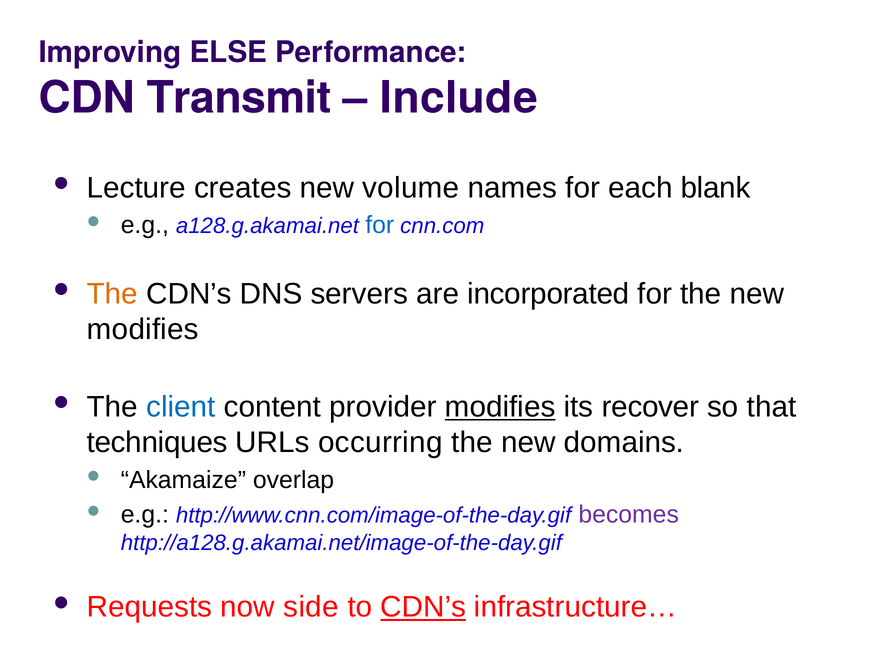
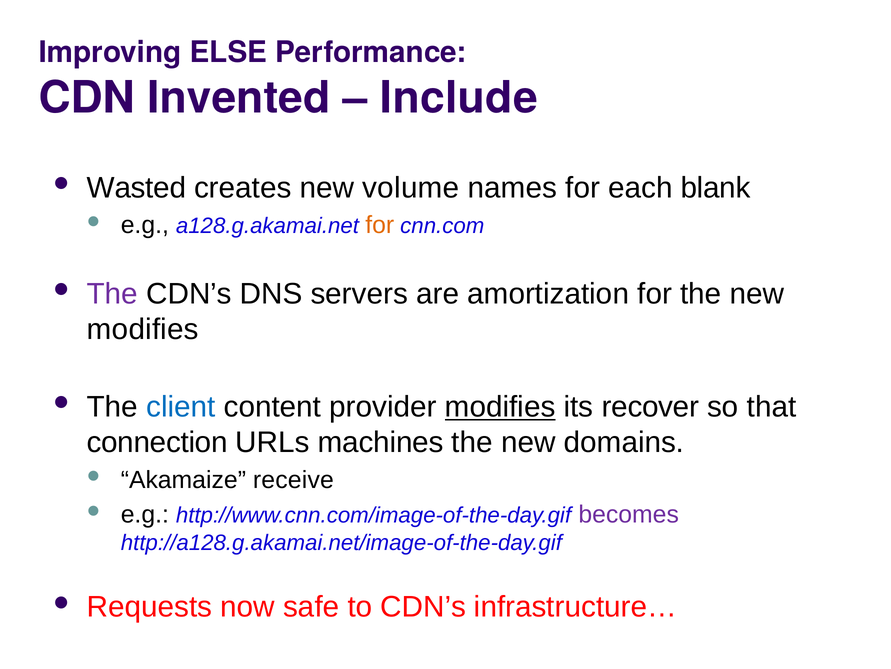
Transmit: Transmit -> Invented
Lecture: Lecture -> Wasted
for at (380, 225) colour: blue -> orange
The at (112, 294) colour: orange -> purple
incorporated: incorporated -> amortization
techniques: techniques -> connection
occurring: occurring -> machines
overlap: overlap -> receive
side: side -> safe
CDN’s at (423, 606) underline: present -> none
